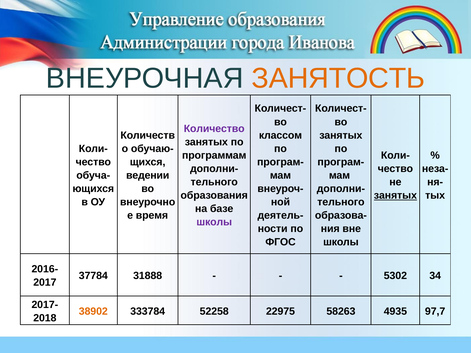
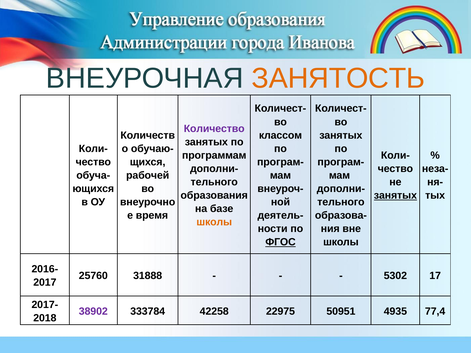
ведении: ведении -> рабочей
школы at (214, 222) colour: purple -> orange
ФГОС underline: none -> present
37784: 37784 -> 25760
34: 34 -> 17
38902 colour: orange -> purple
52258: 52258 -> 42258
58263: 58263 -> 50951
97,7: 97,7 -> 77,4
